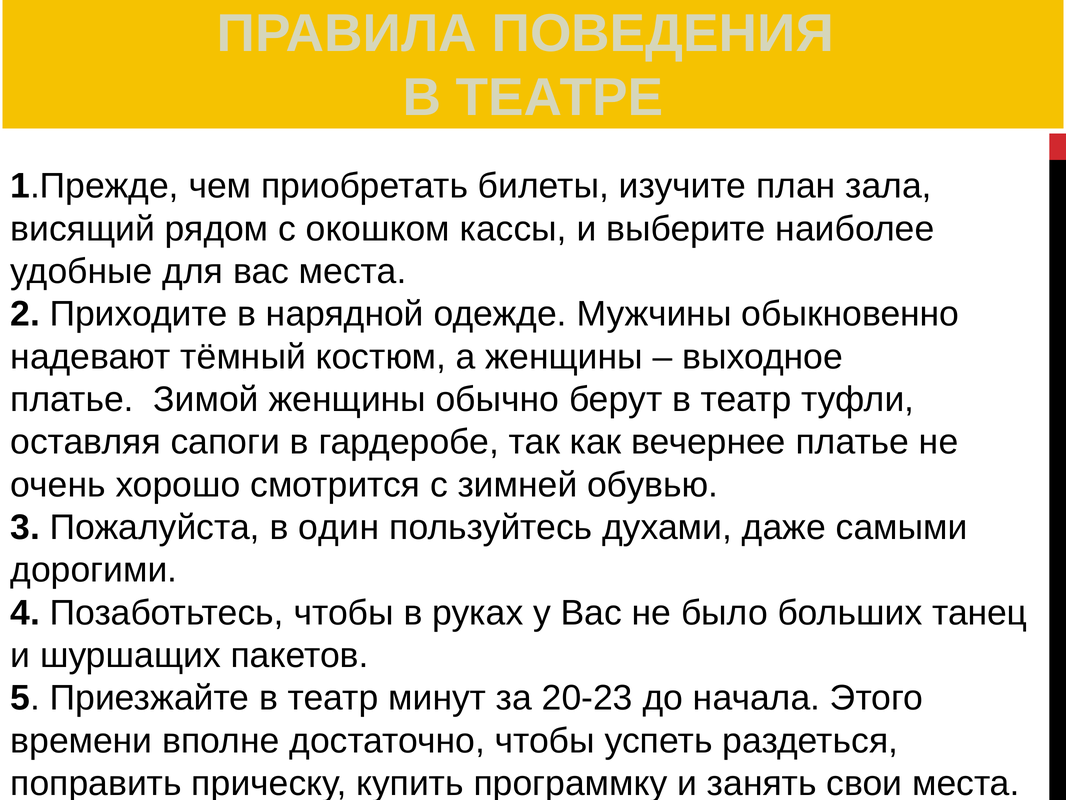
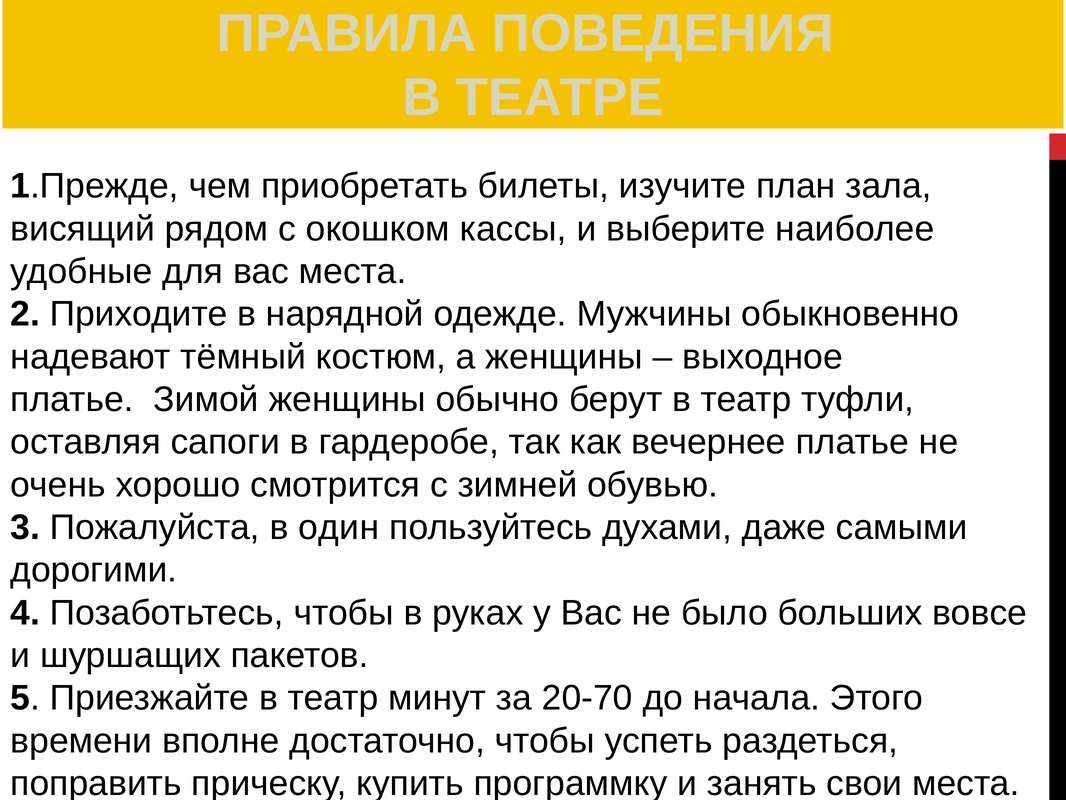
танец: танец -> вовсе
20-23: 20-23 -> 20-70
